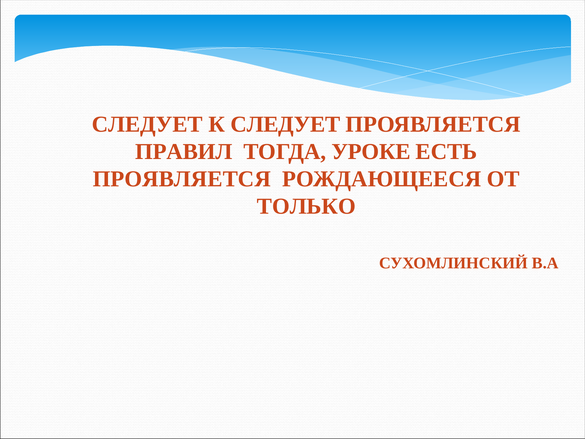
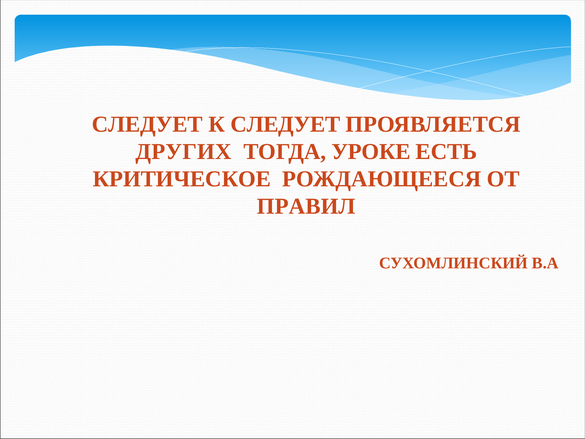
ПРАВИЛ: ПРАВИЛ -> ДРУГИХ
ПРОЯВЛЯЕТСЯ at (182, 179): ПРОЯВЛЯЕТСЯ -> КРИТИЧЕСКОЕ
ТОЛЬКО: ТОЛЬКО -> ПРАВИЛ
